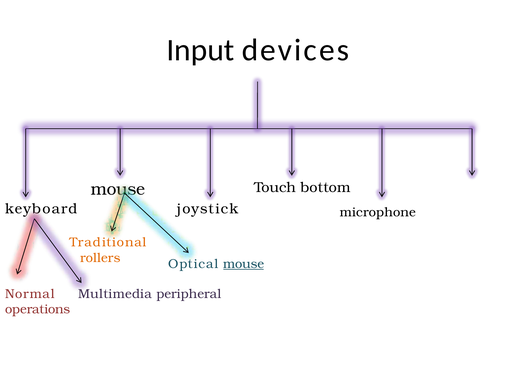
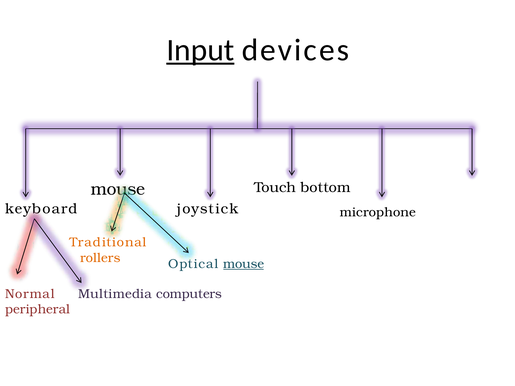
Input underline: none -> present
peripheral: peripheral -> computers
operations: operations -> peripheral
